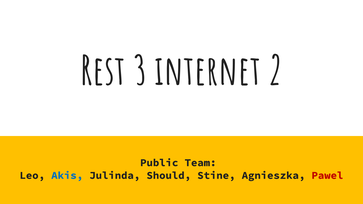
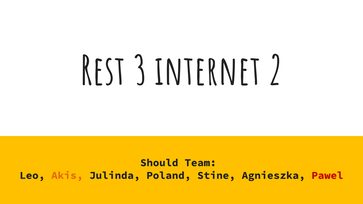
Public: Public -> Should
Akis colour: blue -> orange
Should: Should -> Poland
